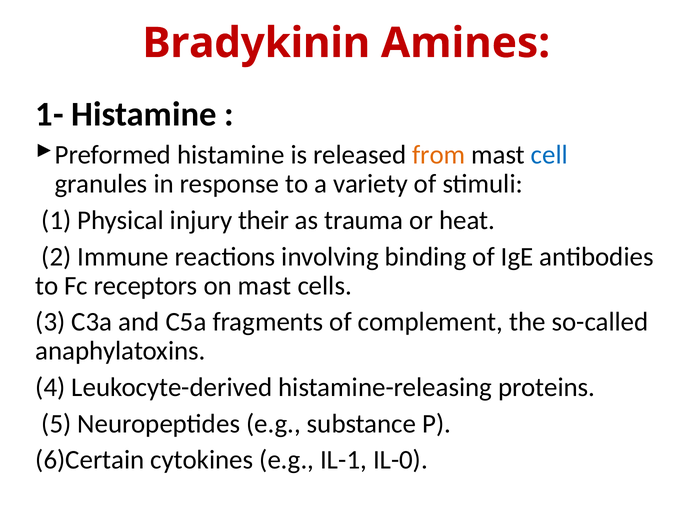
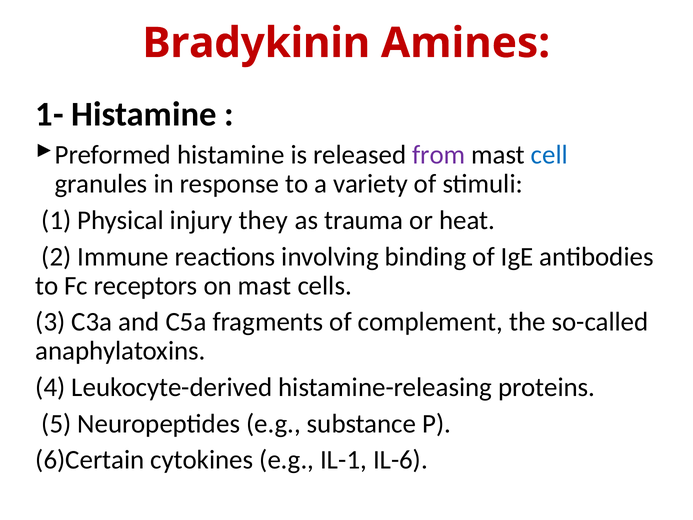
from colour: orange -> purple
their: their -> they
IL-0: IL-0 -> IL-6
